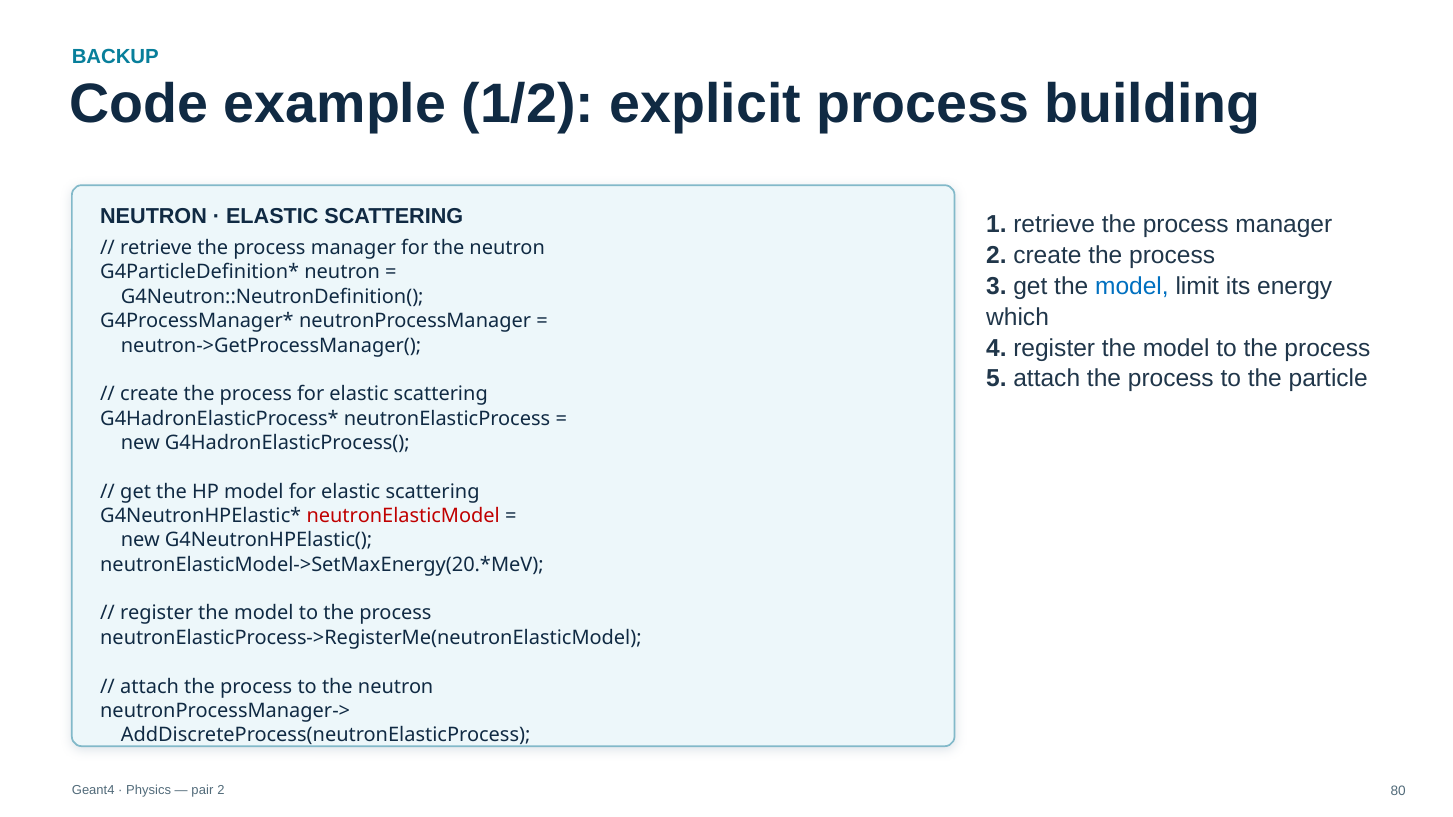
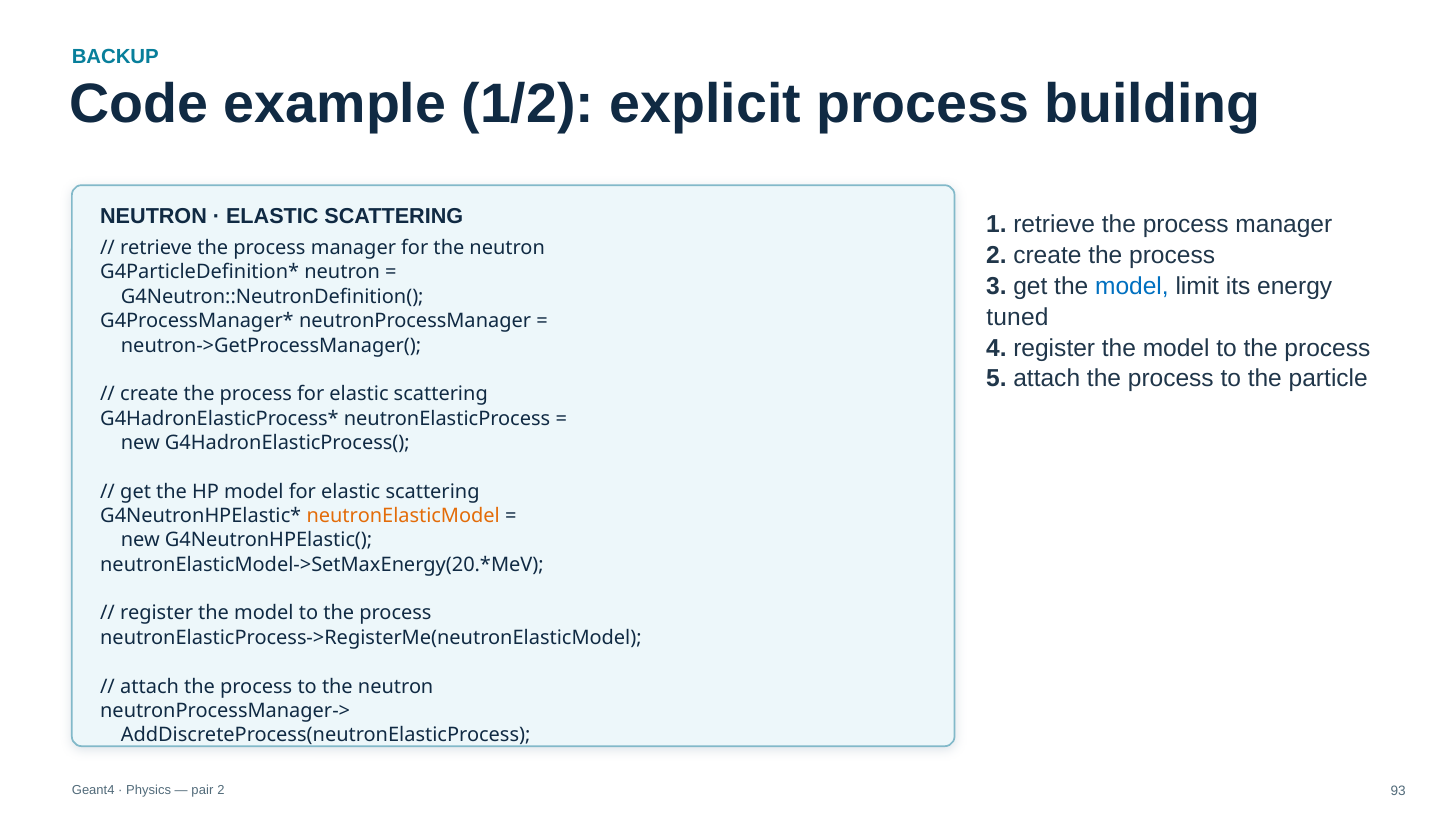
which: which -> tuned
neutronElasticModel colour: red -> orange
80: 80 -> 93
